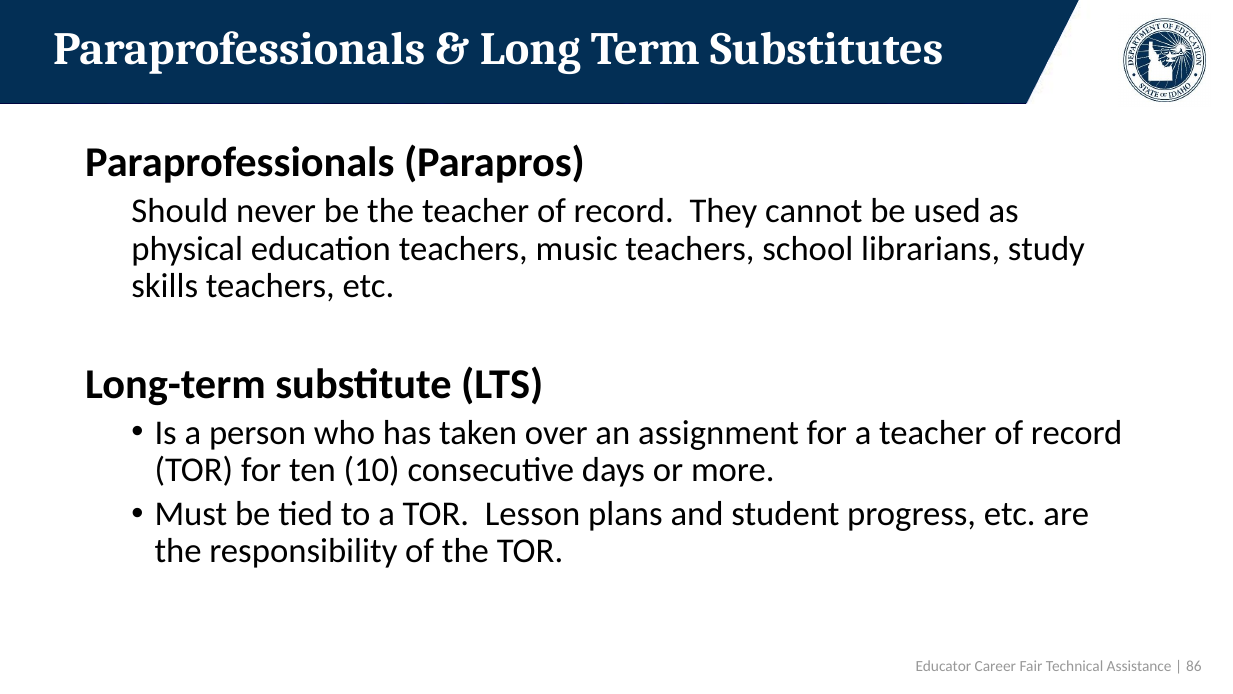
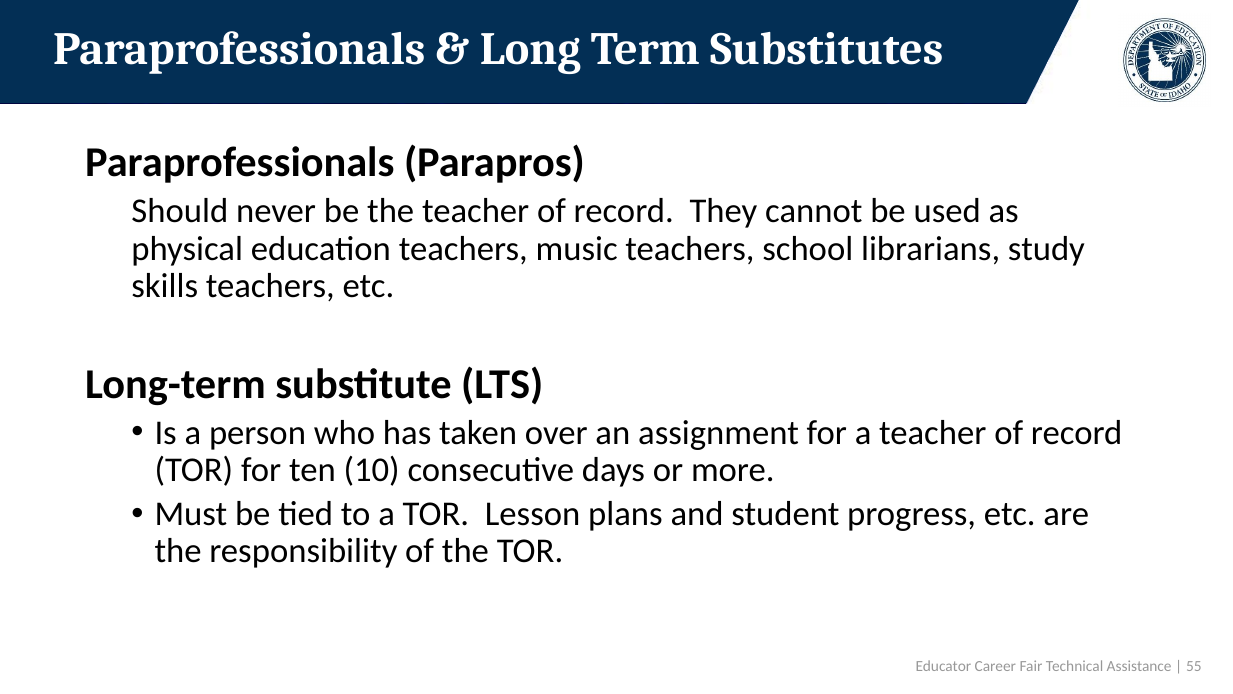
86: 86 -> 55
